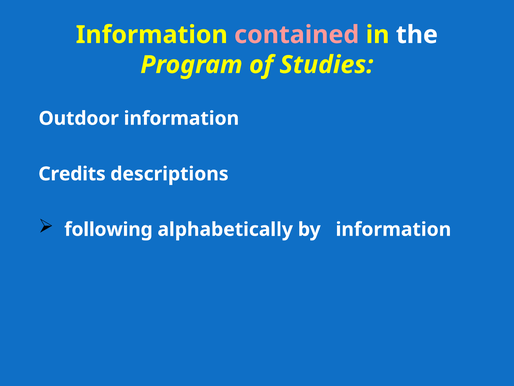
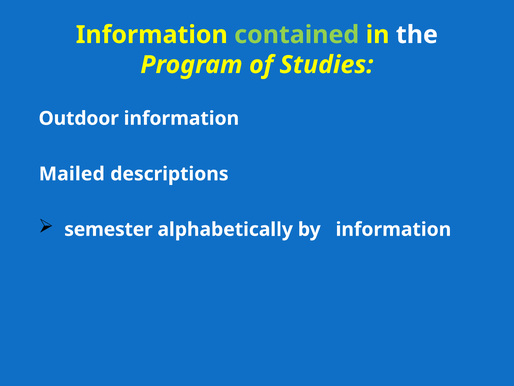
contained colour: pink -> light green
Credits: Credits -> Mailed
following: following -> semester
